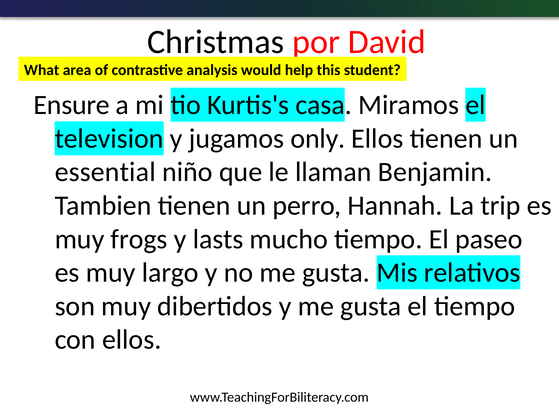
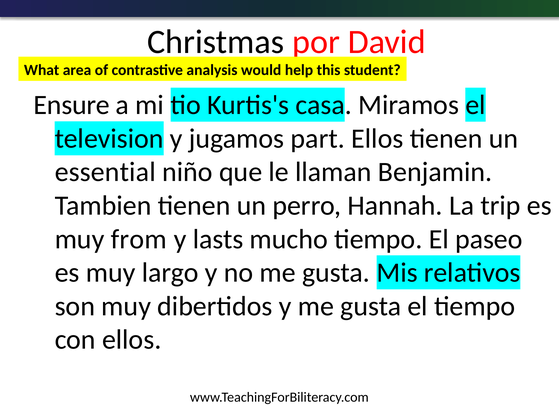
only: only -> part
frogs: frogs -> from
